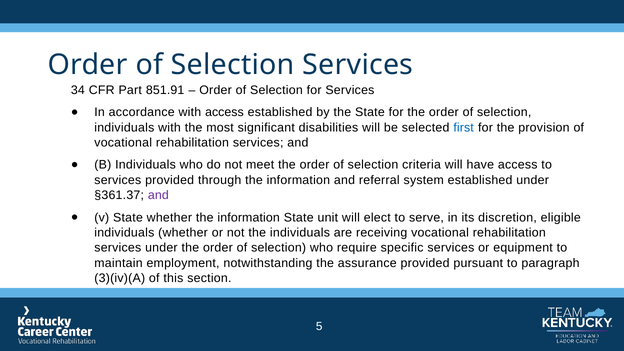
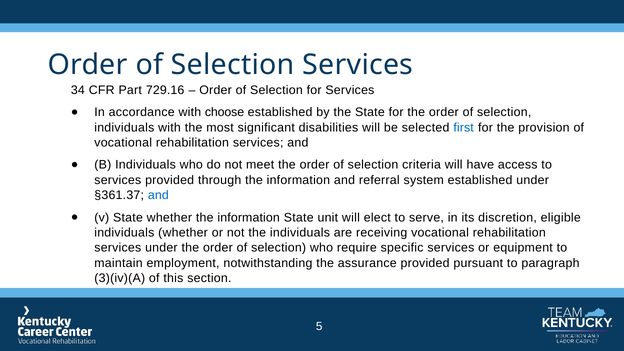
851.91: 851.91 -> 729.16
with access: access -> choose
and at (158, 195) colour: purple -> blue
